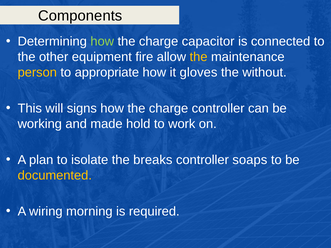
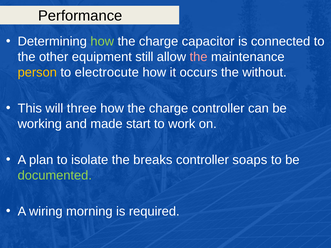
Components: Components -> Performance
fire: fire -> still
the at (199, 57) colour: yellow -> pink
appropriate: appropriate -> electrocute
gloves: gloves -> occurs
signs: signs -> three
hold: hold -> start
documented colour: yellow -> light green
